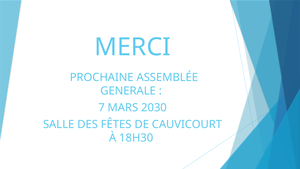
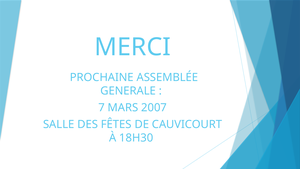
2030: 2030 -> 2007
